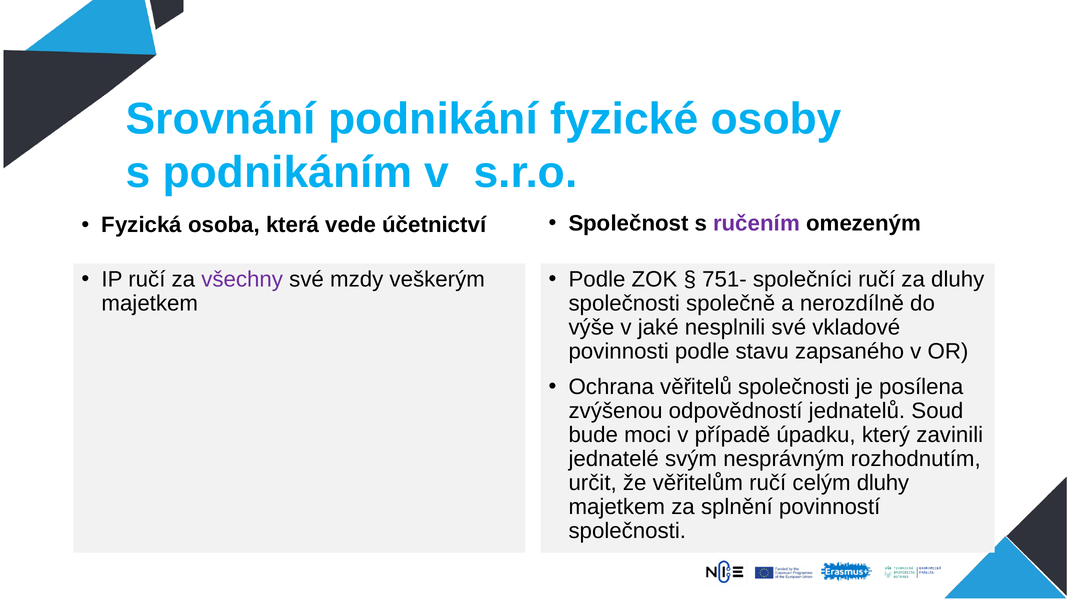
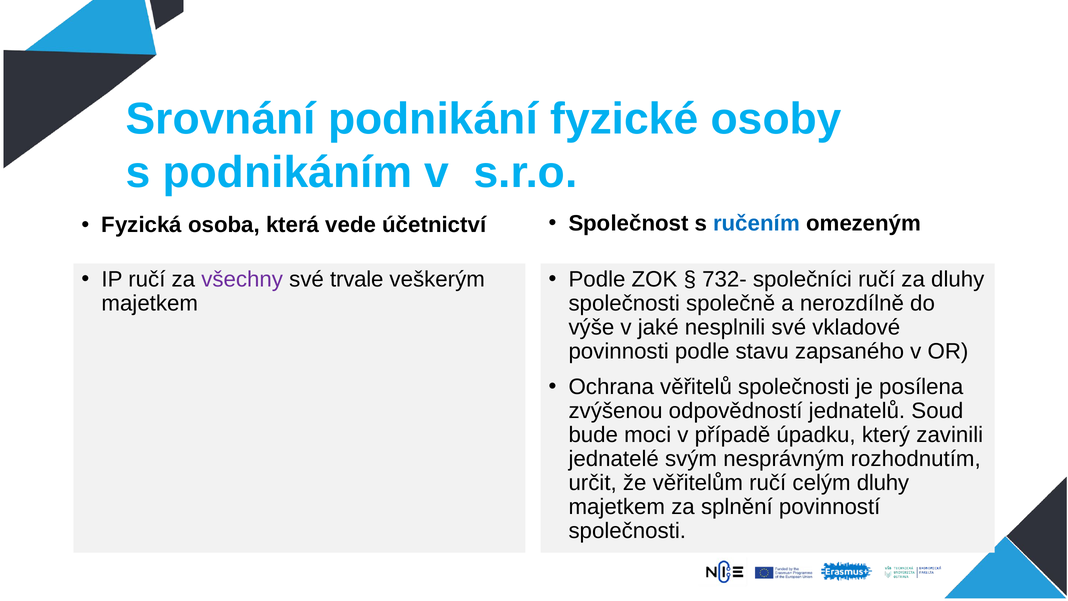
ručením colour: purple -> blue
mzdy: mzdy -> trvale
751-: 751- -> 732-
